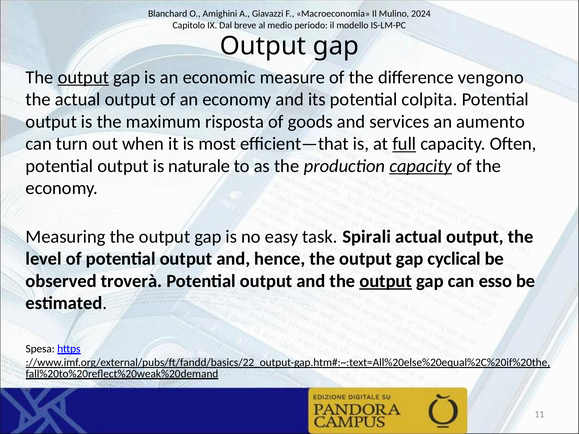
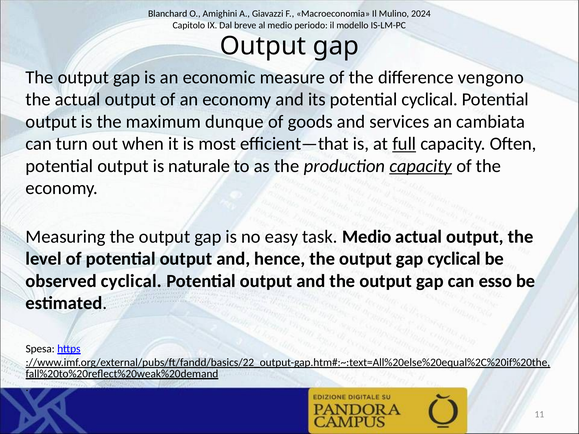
output at (83, 77) underline: present -> none
potential colpita: colpita -> cyclical
risposta: risposta -> dunque
aumento: aumento -> cambiata
task Spirali: Spirali -> Medio
observed troverà: troverà -> cyclical
output at (386, 281) underline: present -> none
